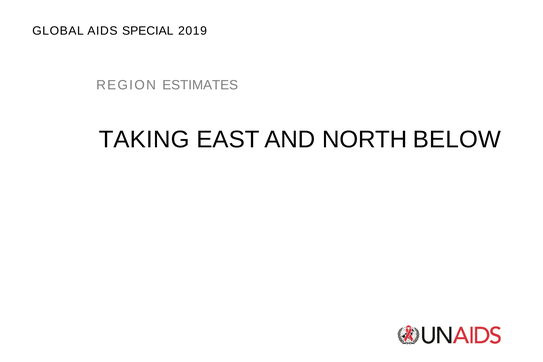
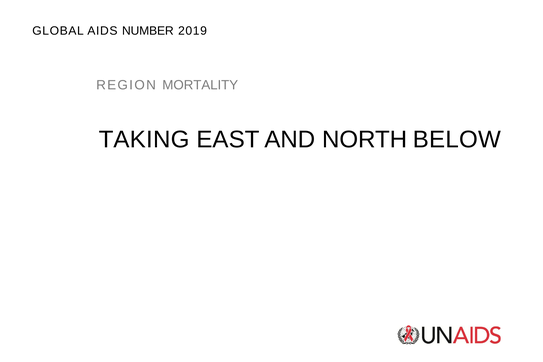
SPECIAL: SPECIAL -> NUMBER
ESTIMATES: ESTIMATES -> MORTALITY
